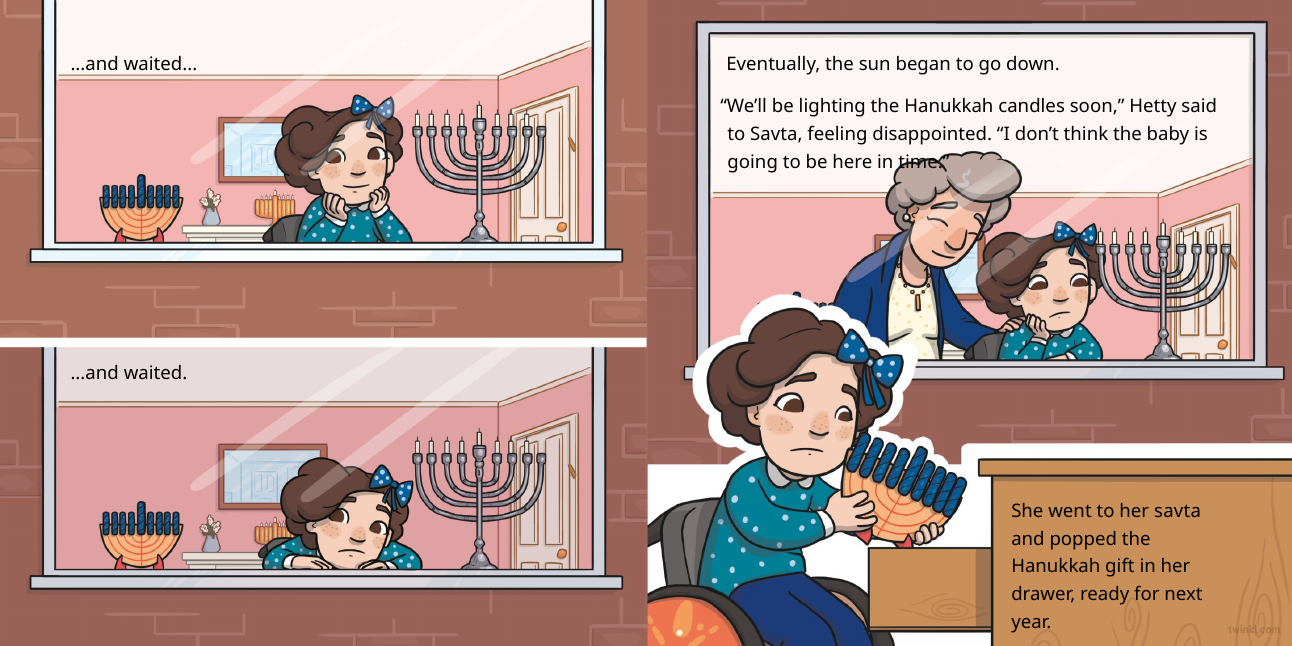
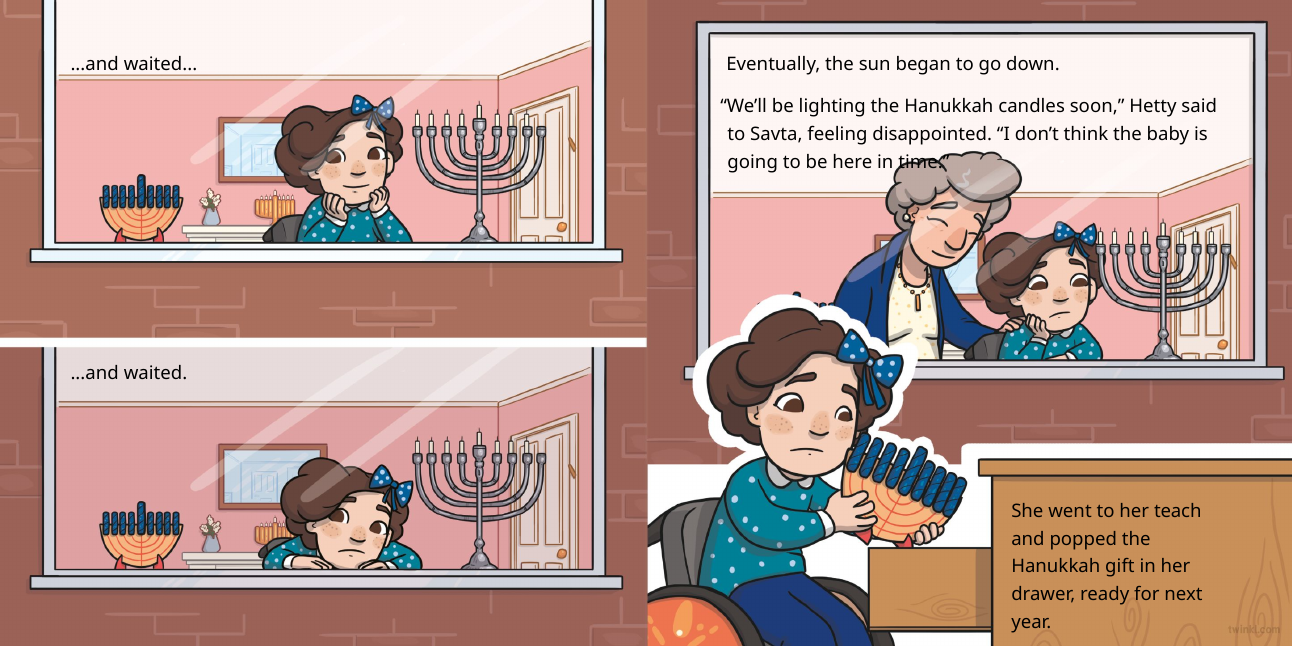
her savta: savta -> teach
